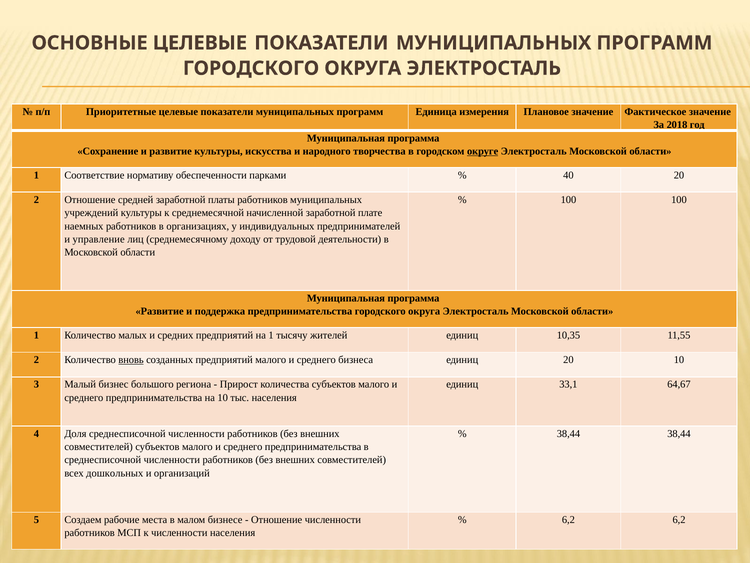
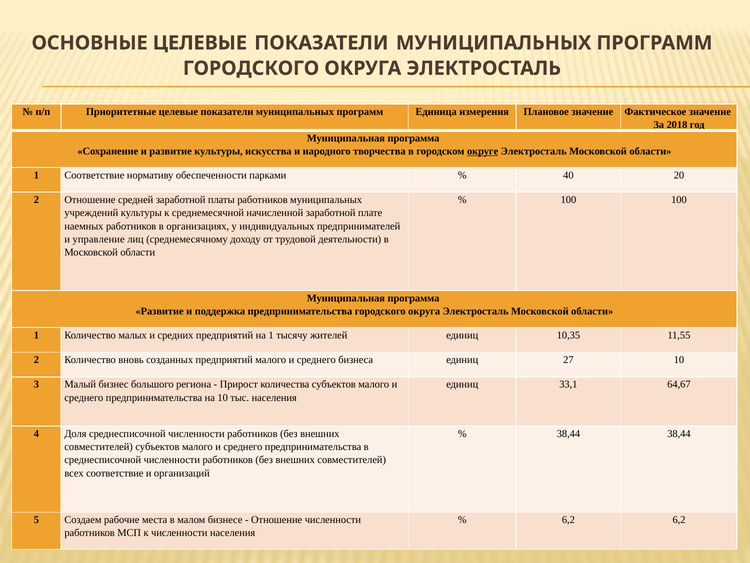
вновь underline: present -> none
единиц 20: 20 -> 27
всех дошкольных: дошкольных -> соответствие
